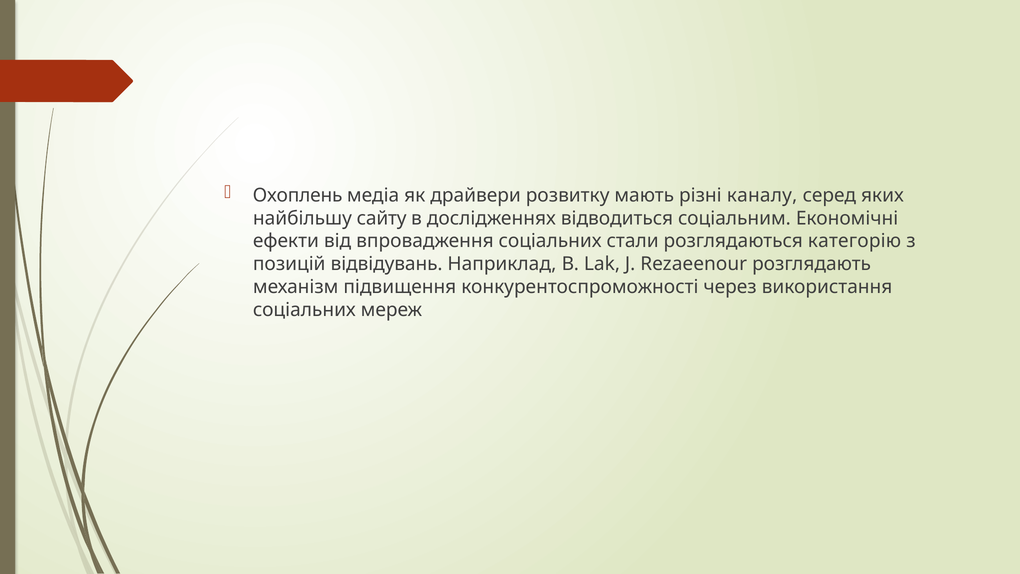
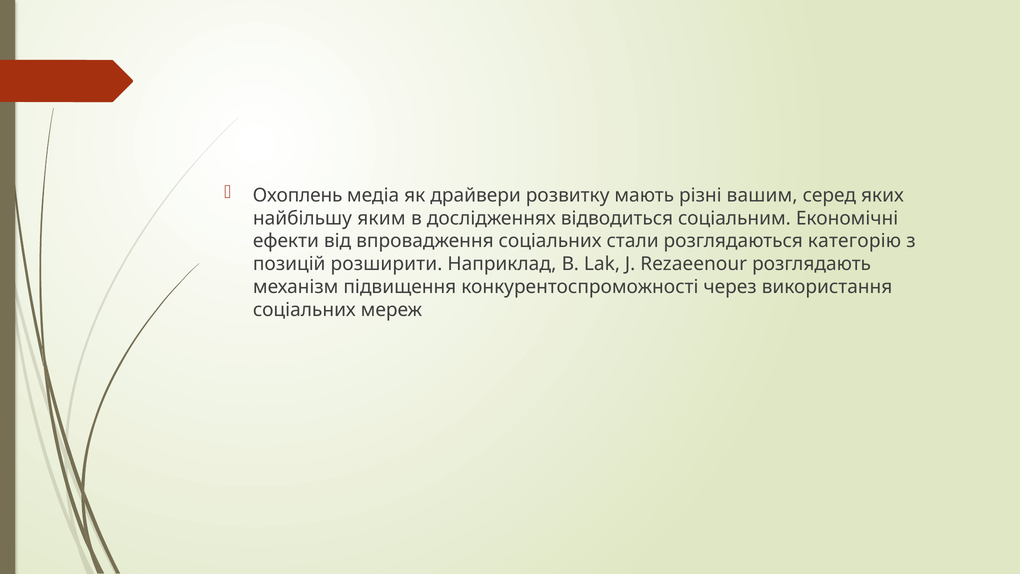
каналу: каналу -> вашим
сайту: сайту -> яким
відвідувань: відвідувань -> розширити
